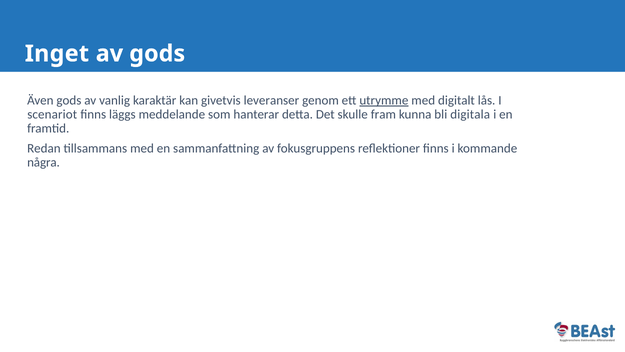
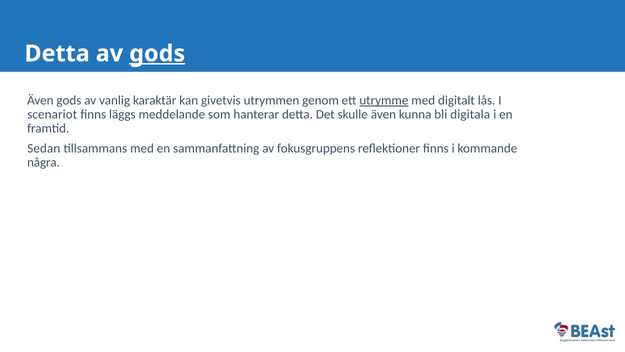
Inget at (57, 54): Inget -> Detta
gods at (157, 54) underline: none -> present
leveranser: leveranser -> utrymmen
skulle fram: fram -> även
Redan: Redan -> Sedan
